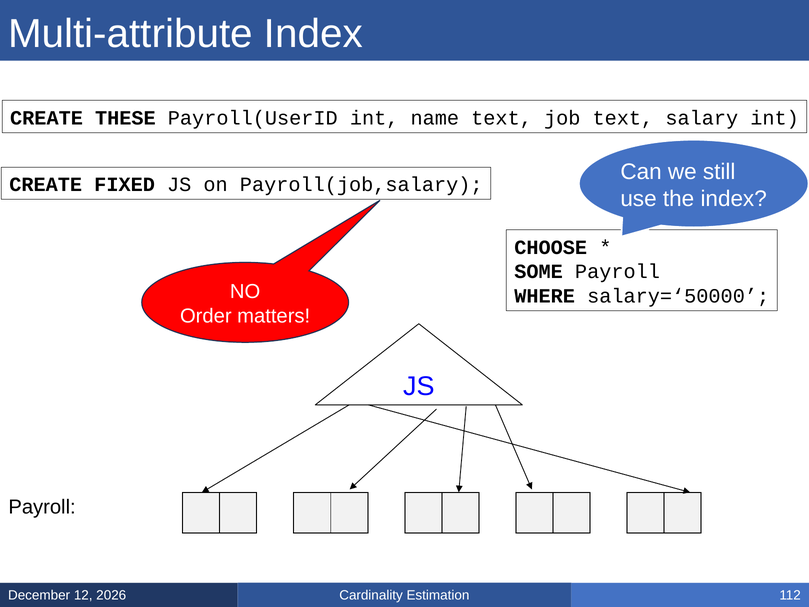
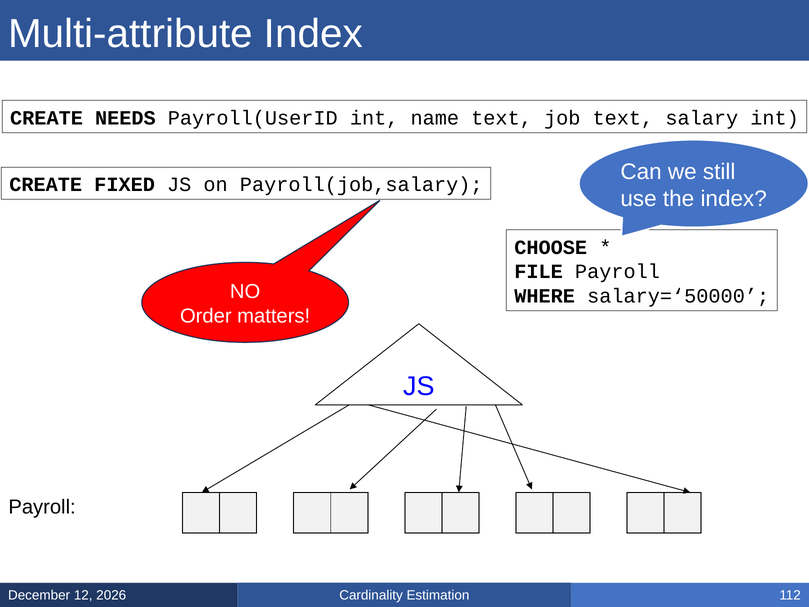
THESE: THESE -> NEEDS
SOME: SOME -> FILE
